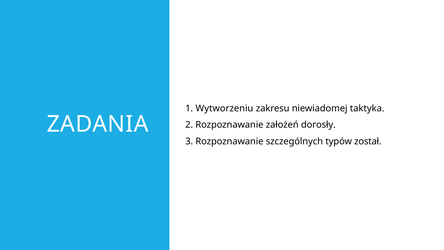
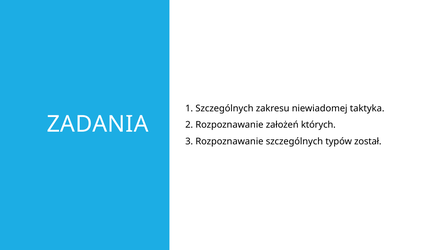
1 Wytworzeniu: Wytworzeniu -> Szczególnych
dorosły: dorosły -> których
